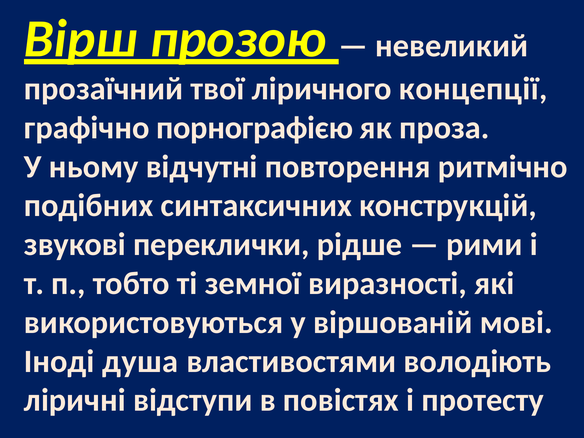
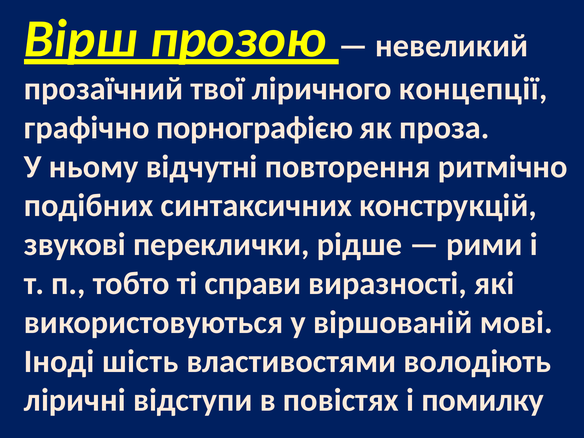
земної: земної -> справи
душа: душа -> шість
протесту: протесту -> помилку
